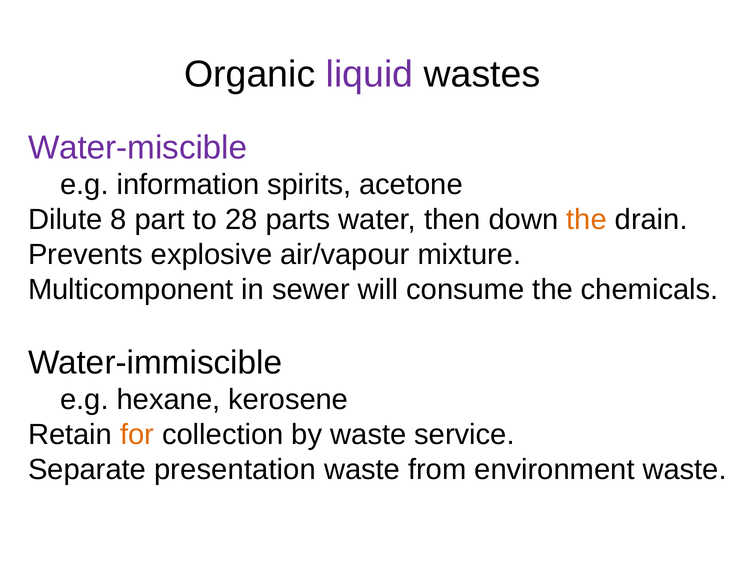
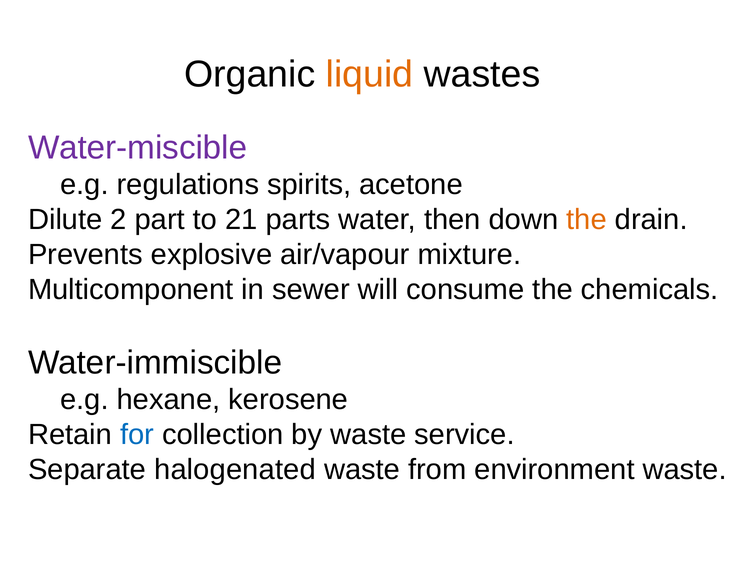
liquid colour: purple -> orange
information: information -> regulations
8: 8 -> 2
28: 28 -> 21
for colour: orange -> blue
presentation: presentation -> halogenated
